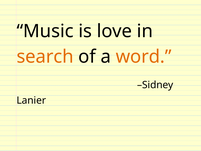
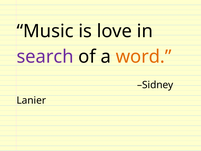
search colour: orange -> purple
